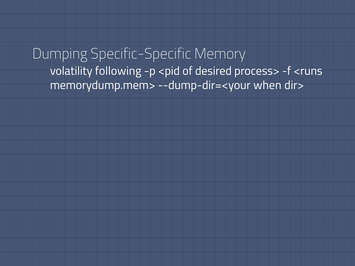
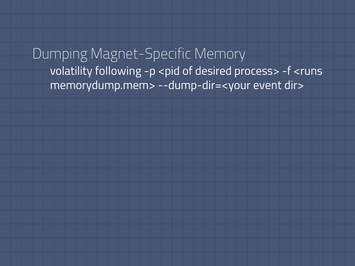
Specific-Specific: Specific-Specific -> Magnet-Specific
when: when -> event
